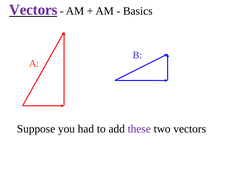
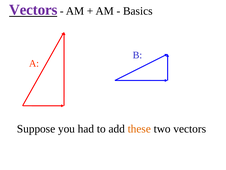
these colour: purple -> orange
